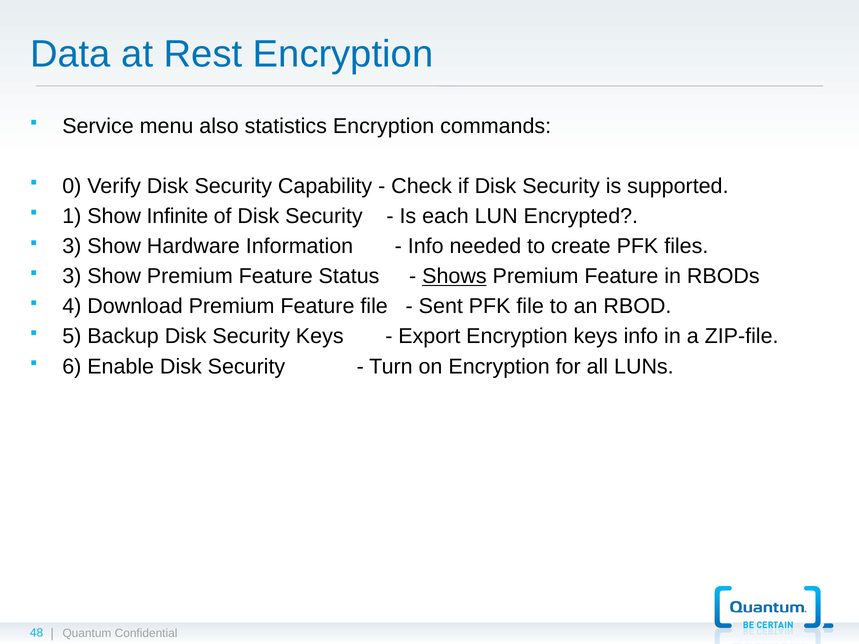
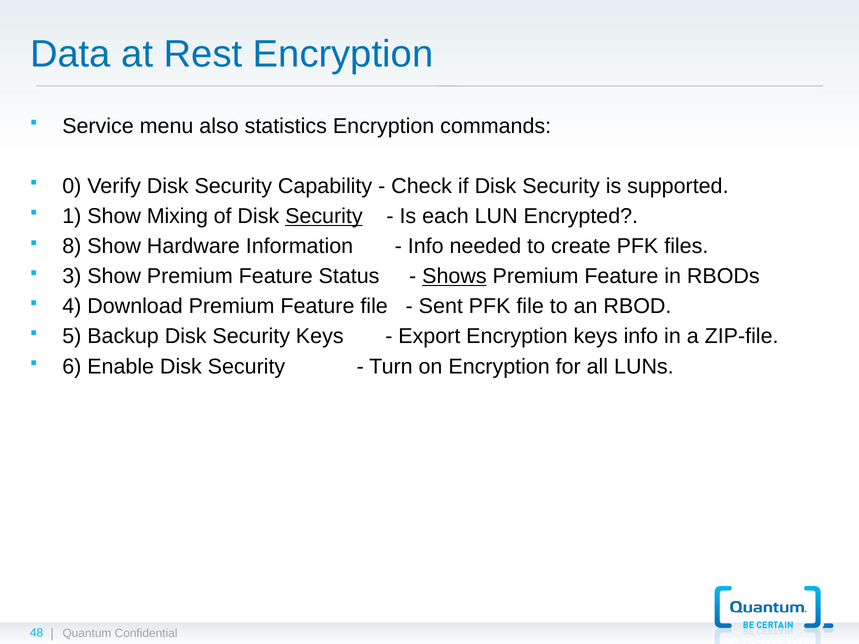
Infinite: Infinite -> Mixing
Security at (324, 216) underline: none -> present
3 at (72, 246): 3 -> 8
